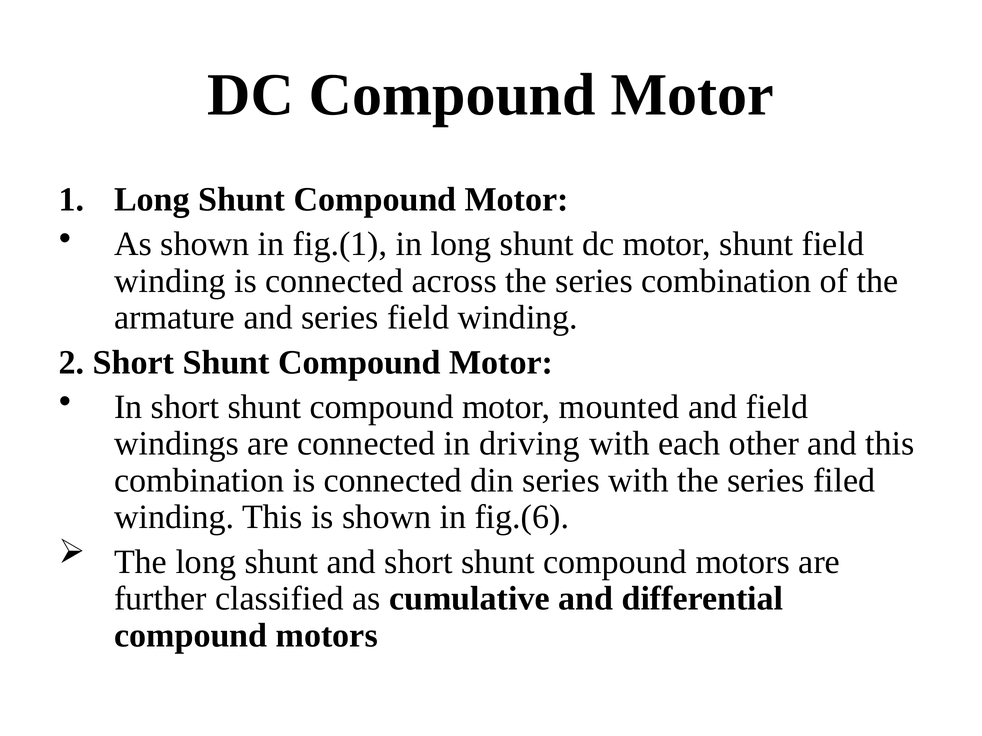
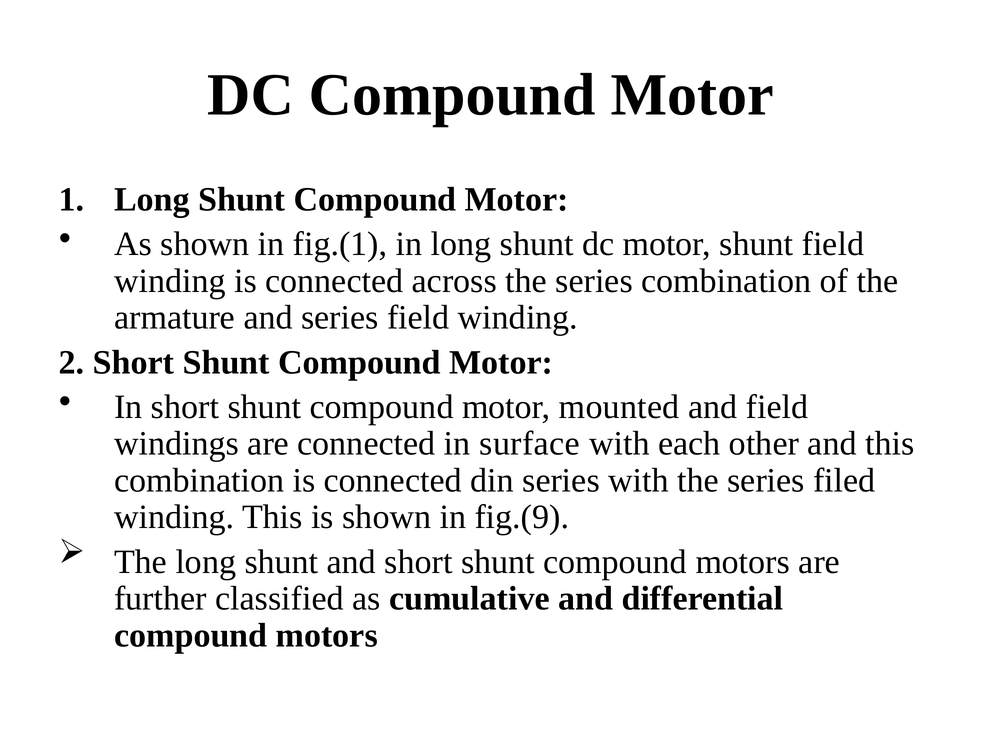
driving: driving -> surface
fig.(6: fig.(6 -> fig.(9
